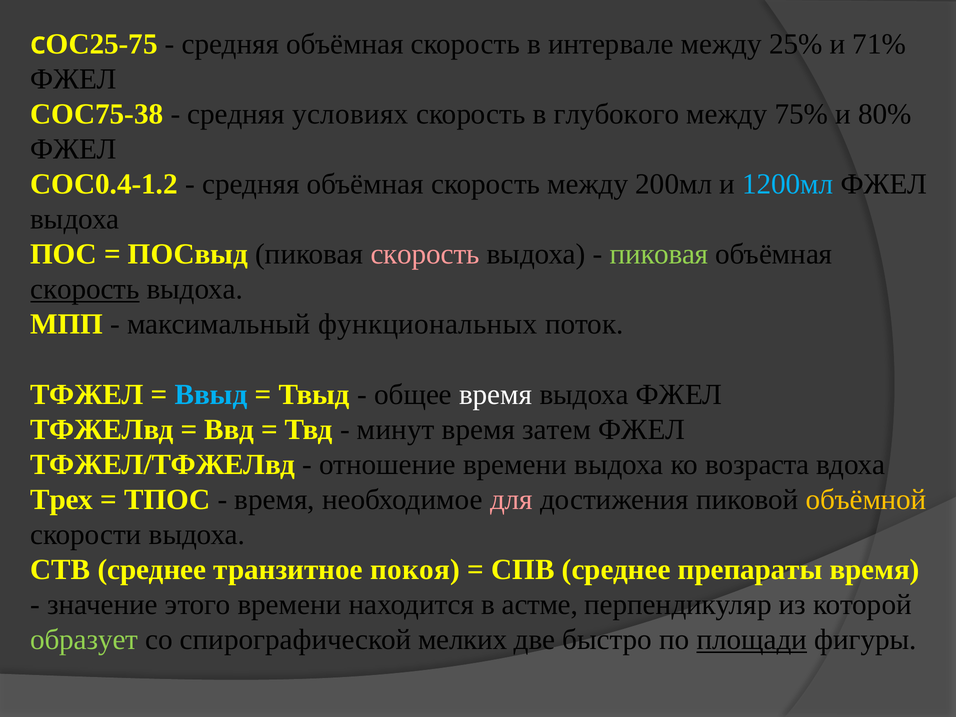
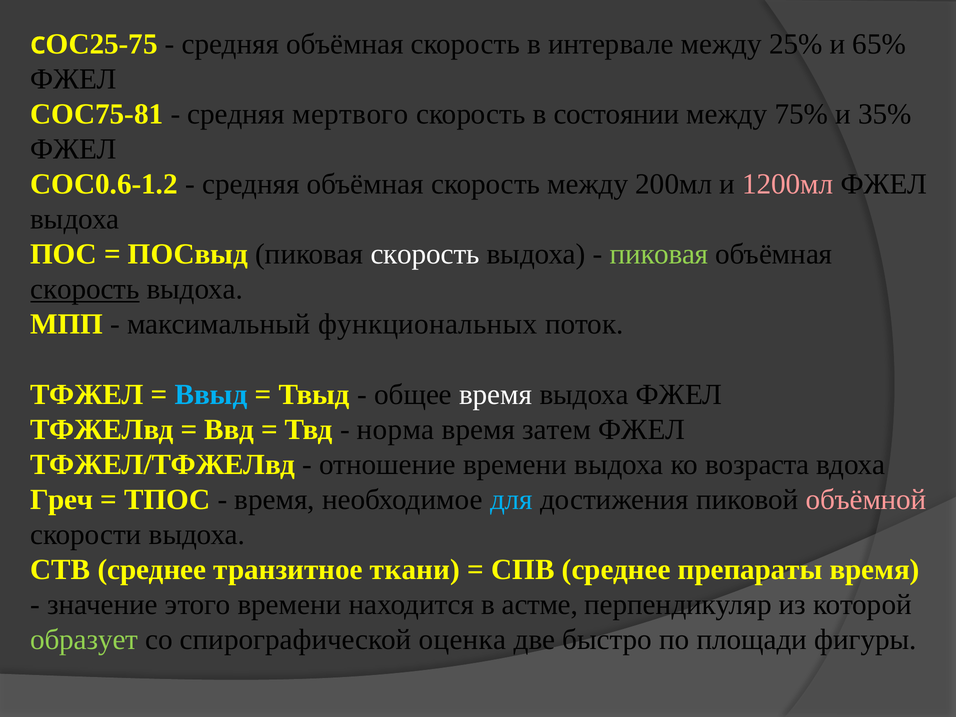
71%: 71% -> 65%
СОС75-38: СОС75-38 -> СОС75-81
условиях: условиях -> мертвого
глубокого: глубокого -> состоянии
80%: 80% -> 35%
СОС0.4-1.2: СОС0.4-1.2 -> СОС0.6-1.2
1200мл colour: light blue -> pink
скорость at (425, 254) colour: pink -> white
минут: минут -> норма
Трех: Трех -> Греч
для colour: pink -> light blue
объёмной colour: yellow -> pink
покоя: покоя -> ткани
мелких: мелких -> оценка
площади underline: present -> none
